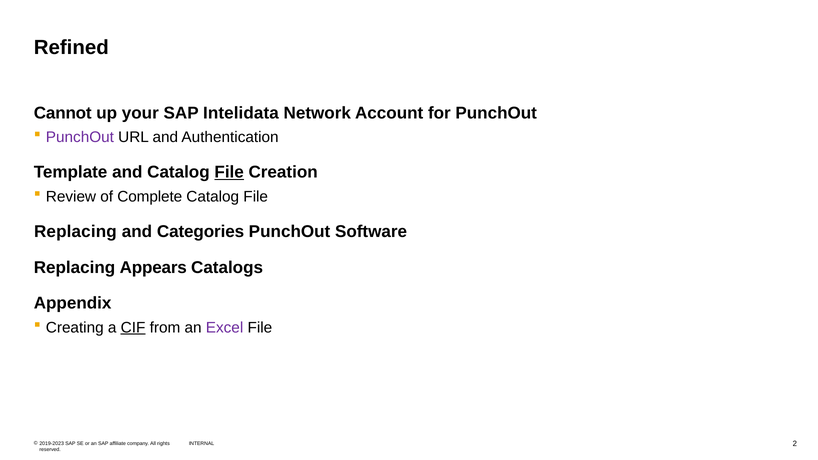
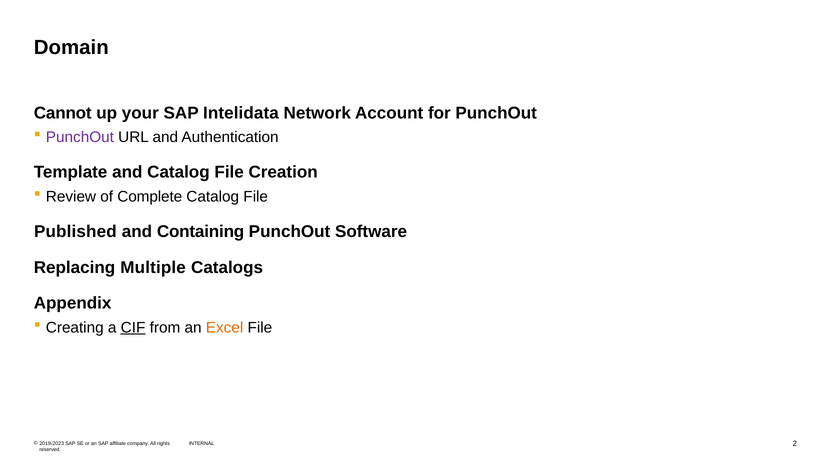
Refined: Refined -> Domain
File at (229, 172) underline: present -> none
Replacing at (75, 232): Replacing -> Published
Categories: Categories -> Containing
Appears: Appears -> Multiple
Excel colour: purple -> orange
